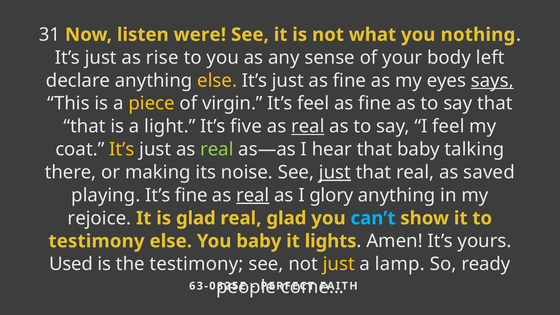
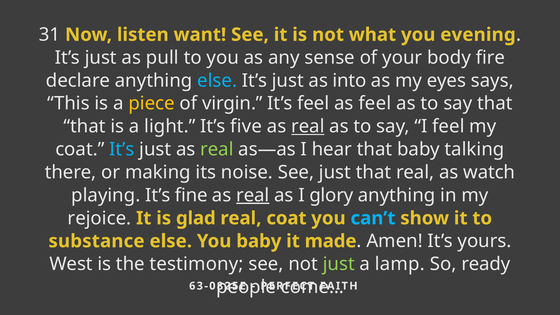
were: were -> want
nothing: nothing -> evening
rise: rise -> pull
left: left -> fire
else at (217, 81) colour: yellow -> light blue
just as fine: fine -> into
says underline: present -> none
fine at (375, 104): fine -> feel
It’s at (122, 149) colour: yellow -> light blue
just at (335, 172) underline: present -> none
saved: saved -> watch
real glad: glad -> coat
testimony at (96, 241): testimony -> substance
lights: lights -> made
Used: Used -> West
just at (339, 264) colour: yellow -> light green
